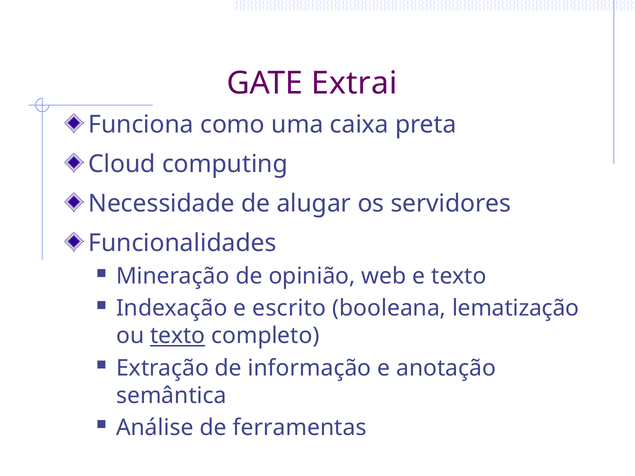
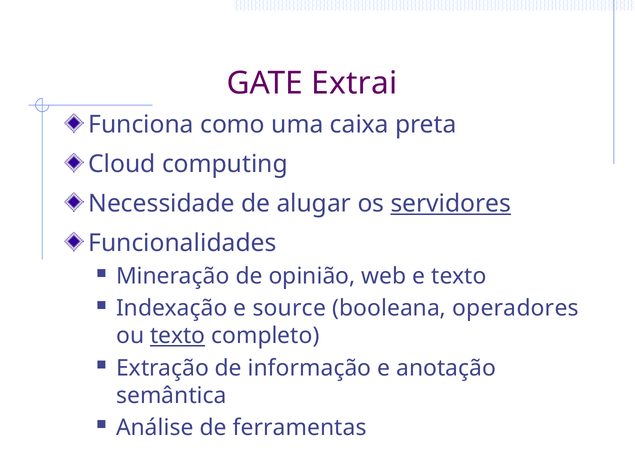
servidores underline: none -> present
escrito: escrito -> source
lematização: lematização -> operadores
